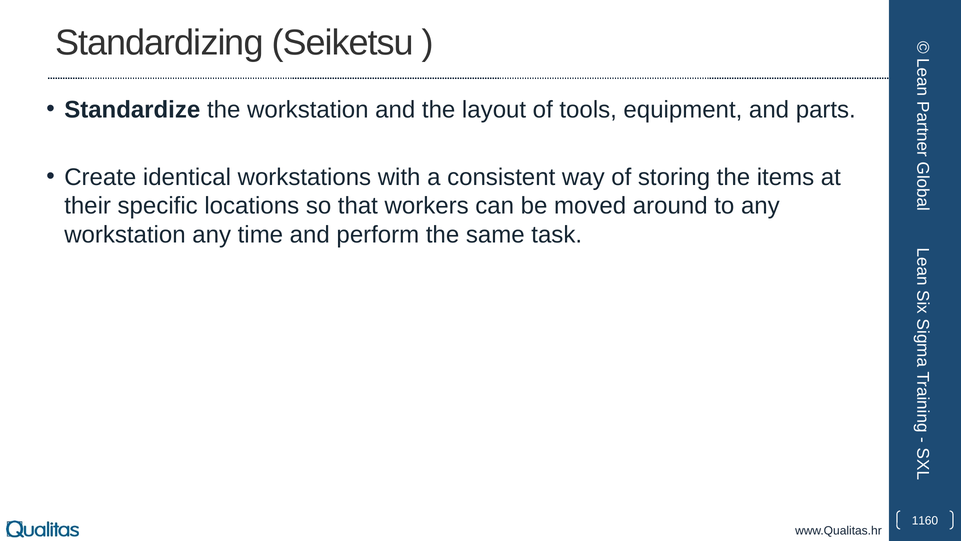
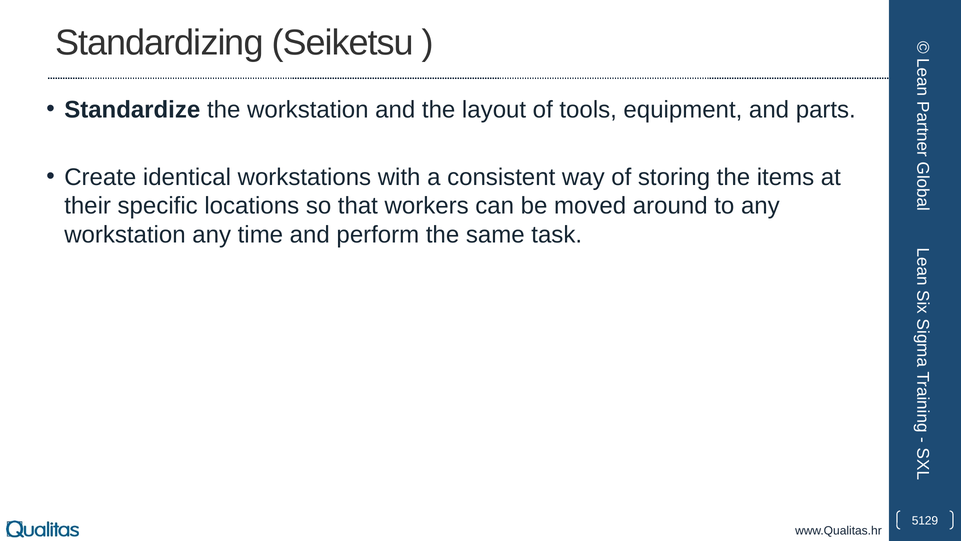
1160: 1160 -> 5129
